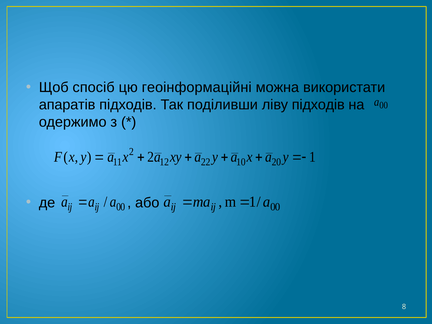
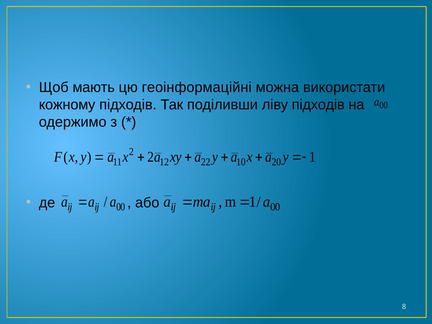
спосіб: спосіб -> мають
апаратів: апаратів -> кожному
